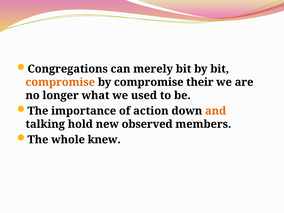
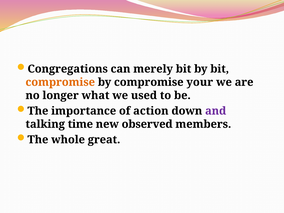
their: their -> your
and colour: orange -> purple
hold: hold -> time
knew: knew -> great
